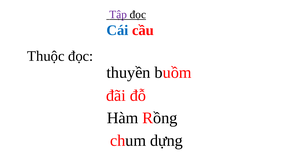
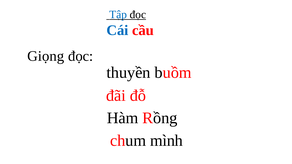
Tập colour: purple -> blue
Thuộc: Thuộc -> Giọng
dựng: dựng -> mình
